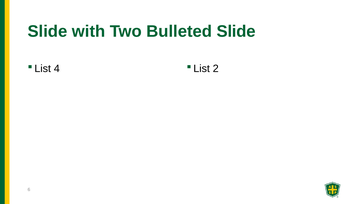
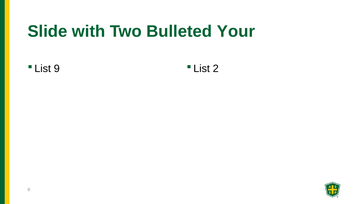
Bulleted Slide: Slide -> Your
4: 4 -> 9
